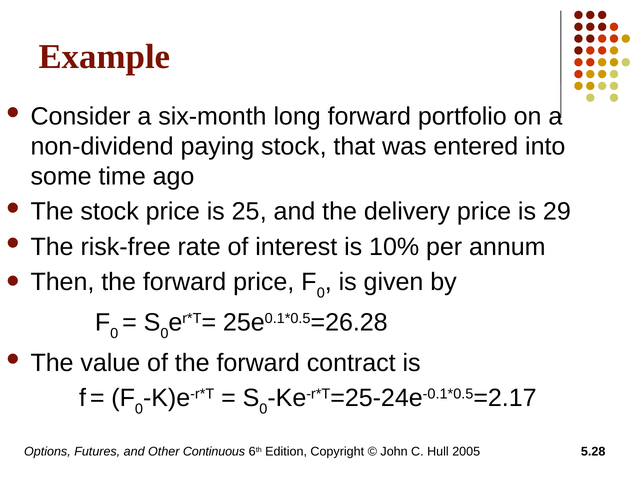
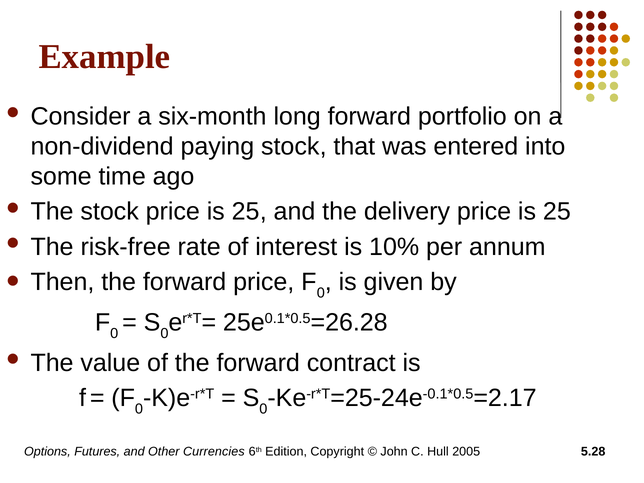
delivery price is 29: 29 -> 25
Continuous: Continuous -> Currencies
